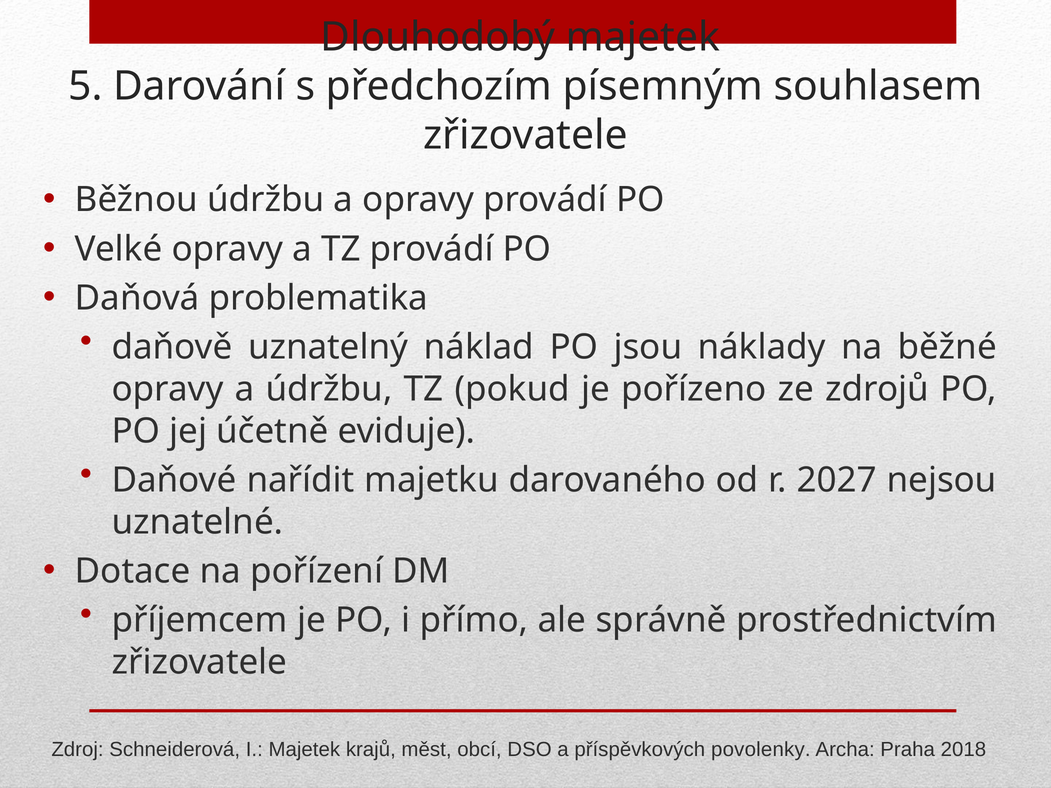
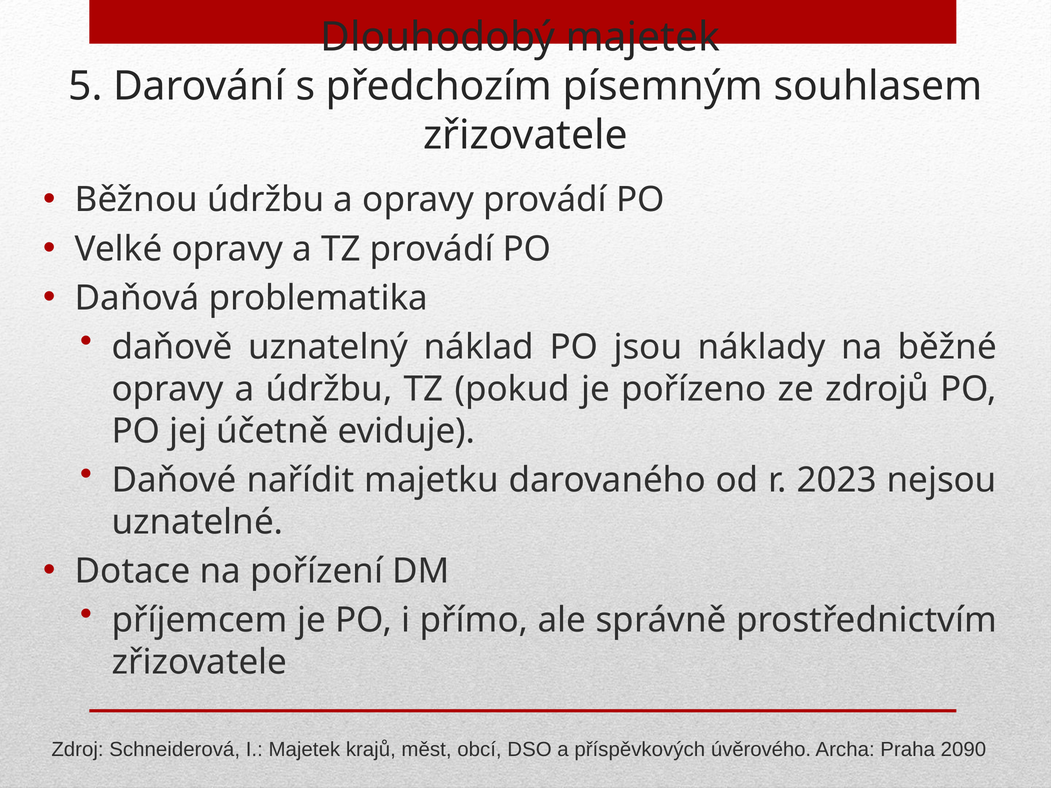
2027: 2027 -> 2023
povolenky: povolenky -> úvěrového
2018: 2018 -> 2090
